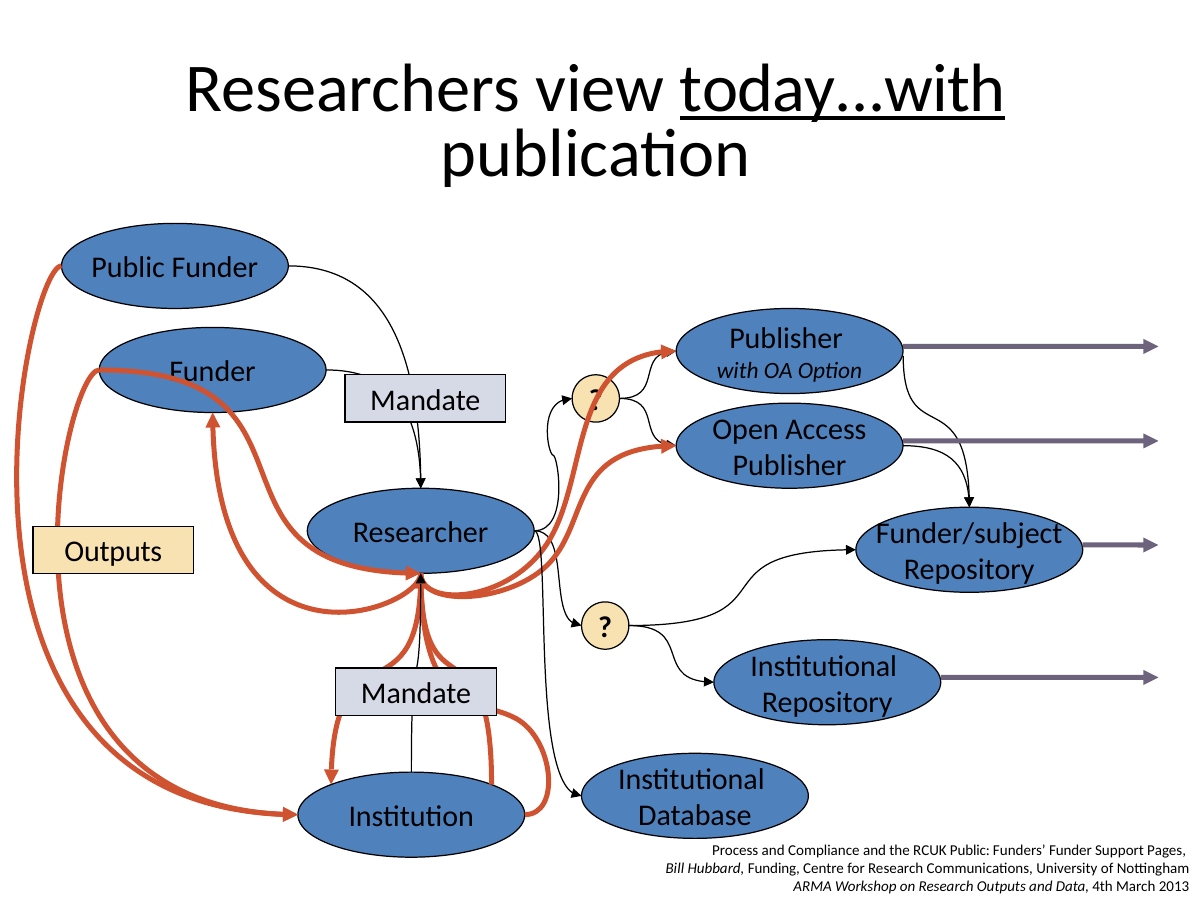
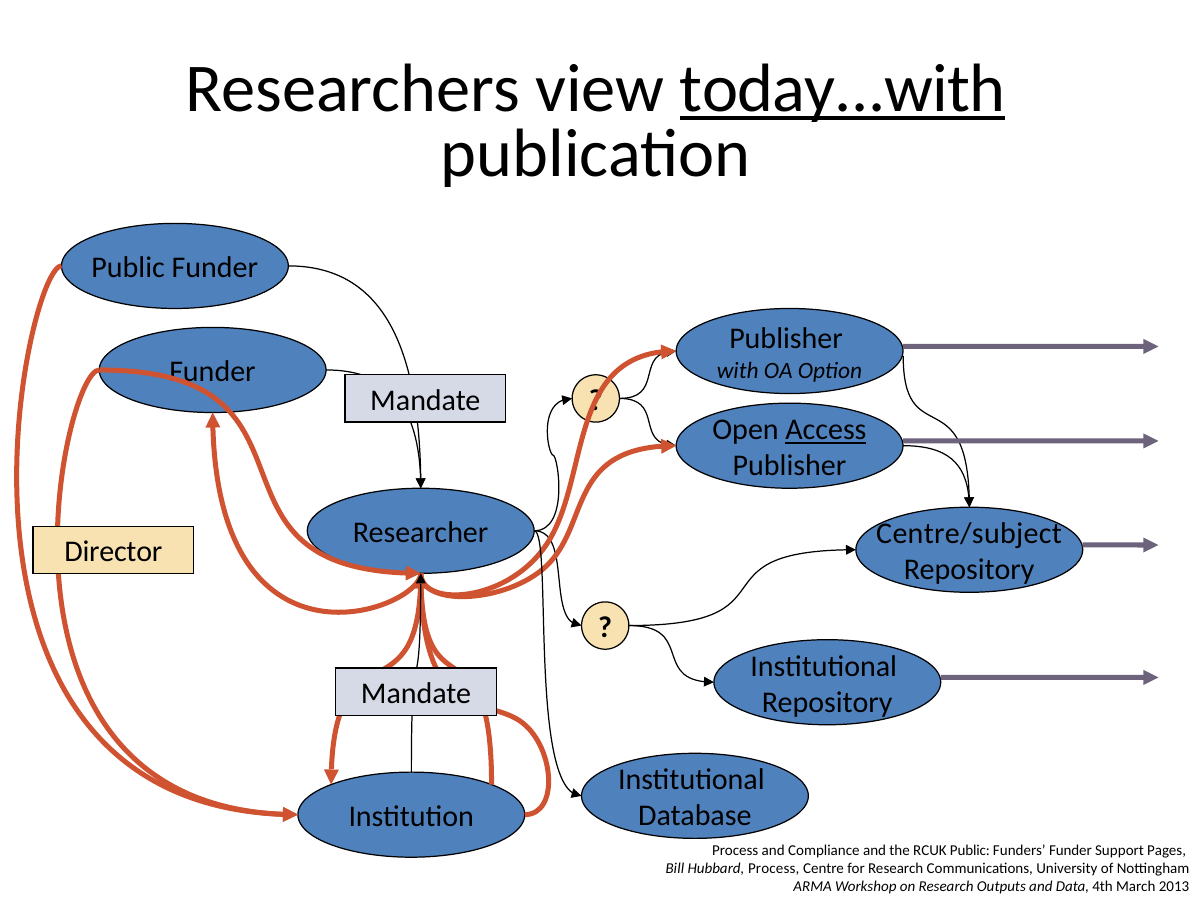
Access underline: none -> present
Funder/subject: Funder/subject -> Centre/subject
Outputs at (113, 552): Outputs -> Director
Hubbard Funding: Funding -> Process
